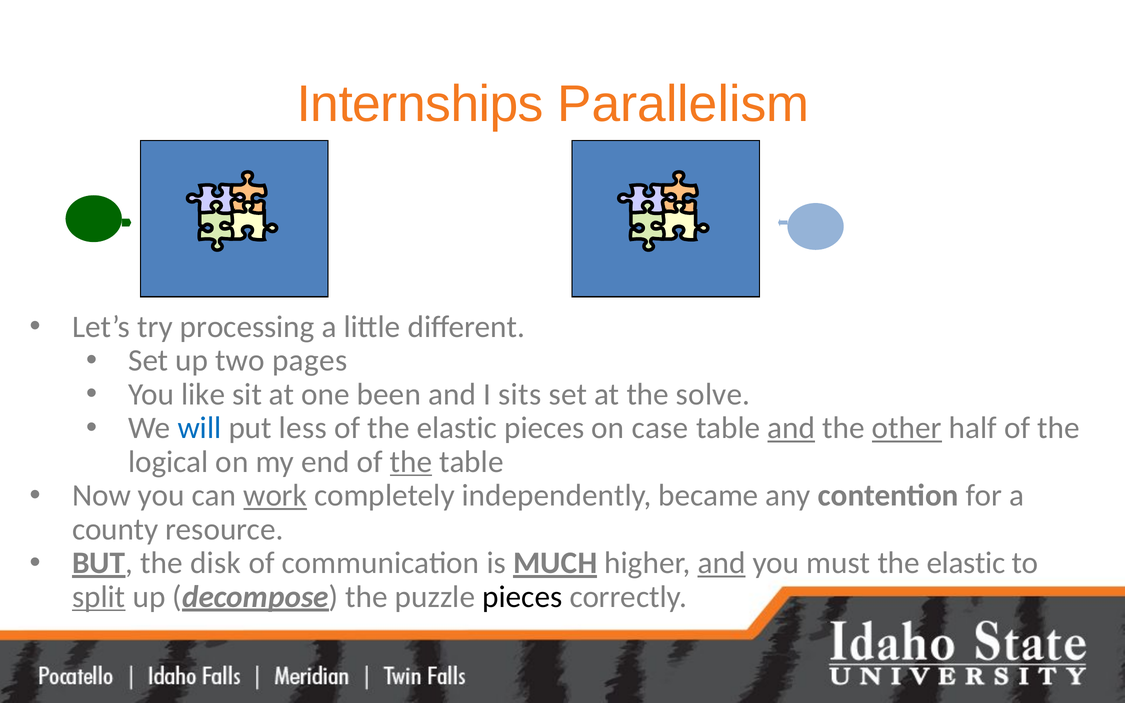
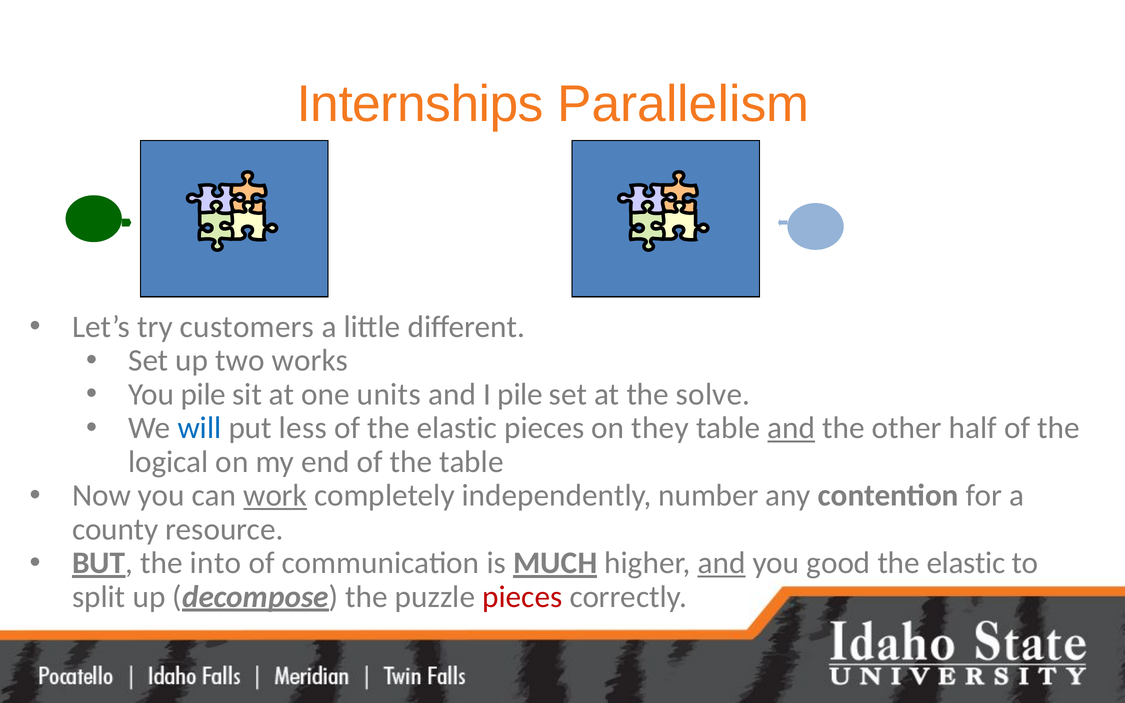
processing: processing -> customers
pages: pages -> works
You like: like -> pile
been: been -> units
I sits: sits -> pile
case: case -> they
other underline: present -> none
the at (411, 462) underline: present -> none
became: became -> number
disk: disk -> into
must: must -> good
split underline: present -> none
pieces at (522, 597) colour: black -> red
